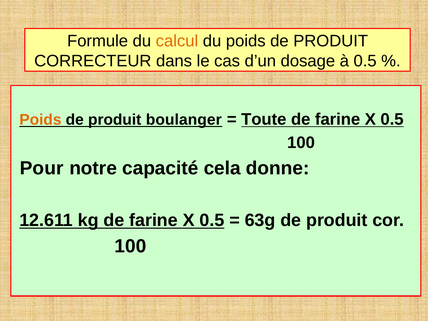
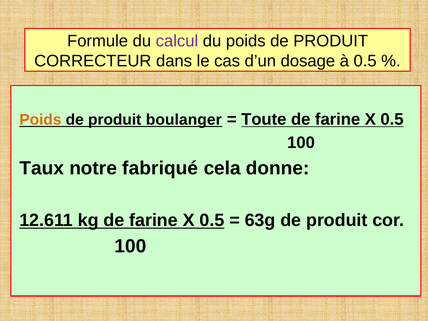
calcul colour: orange -> purple
Pour: Pour -> Taux
capacité: capacité -> fabriqué
